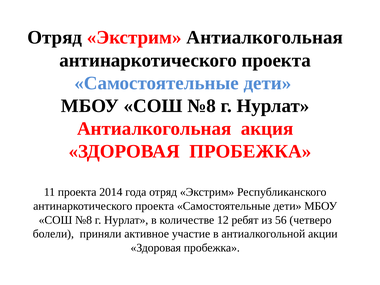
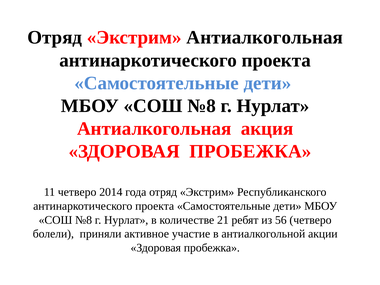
11 проекта: проекта -> четверо
12: 12 -> 21
